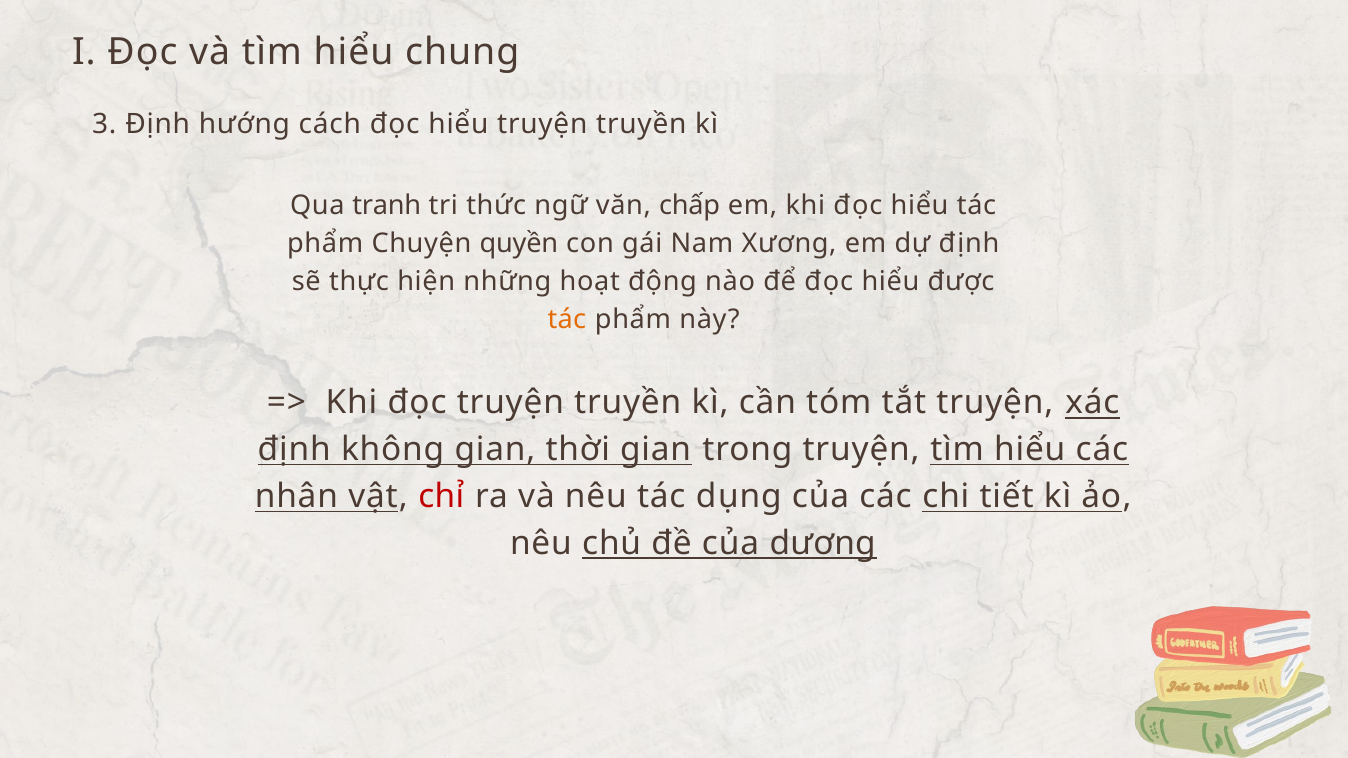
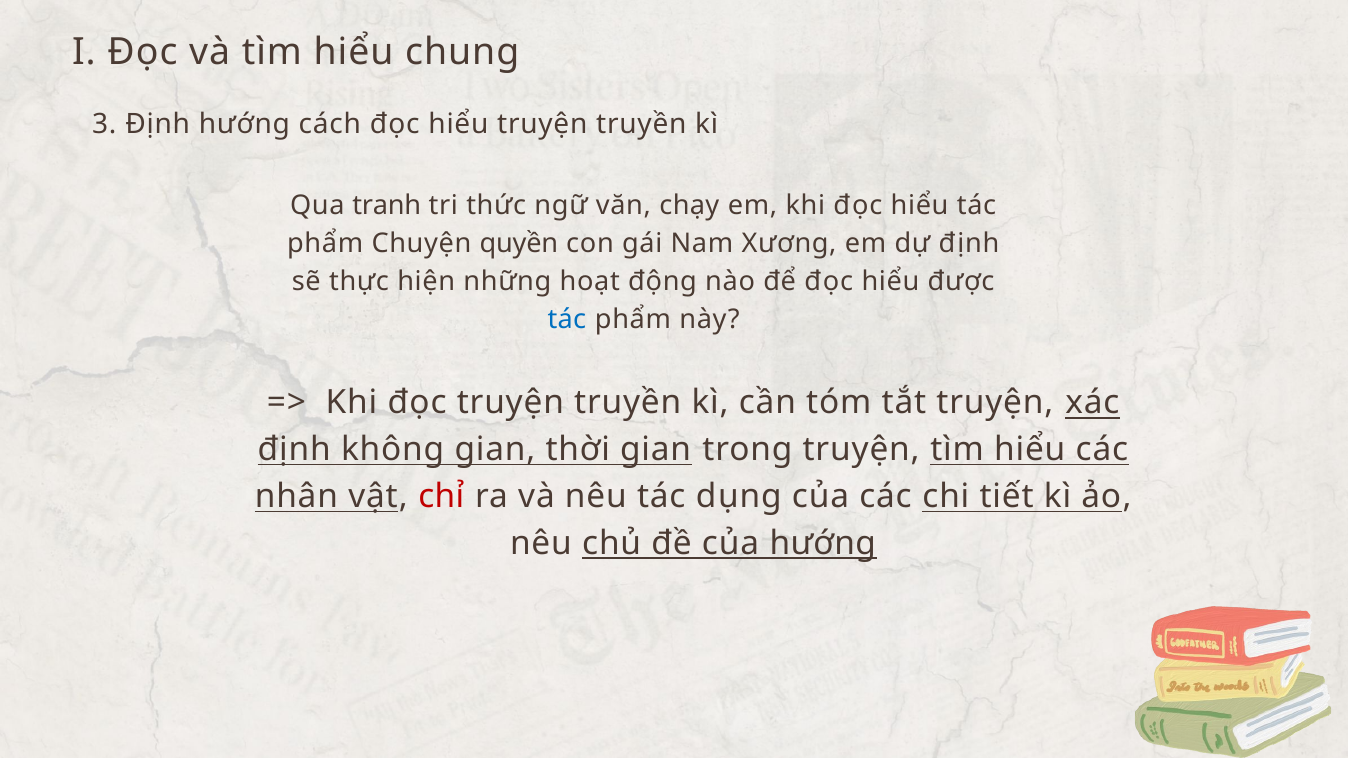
chấp: chấp -> chạy
tác at (567, 320) colour: orange -> blue
của dương: dương -> hướng
